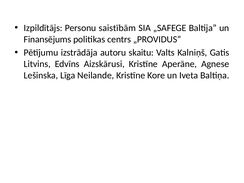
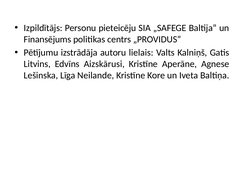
saistībām: saistībām -> pieteicēju
skaitu: skaitu -> lielais
